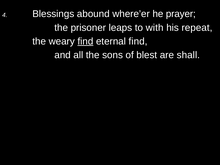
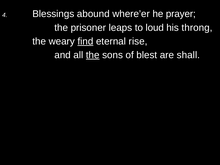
with: with -> loud
repeat: repeat -> throng
eternal find: find -> rise
the at (93, 55) underline: none -> present
